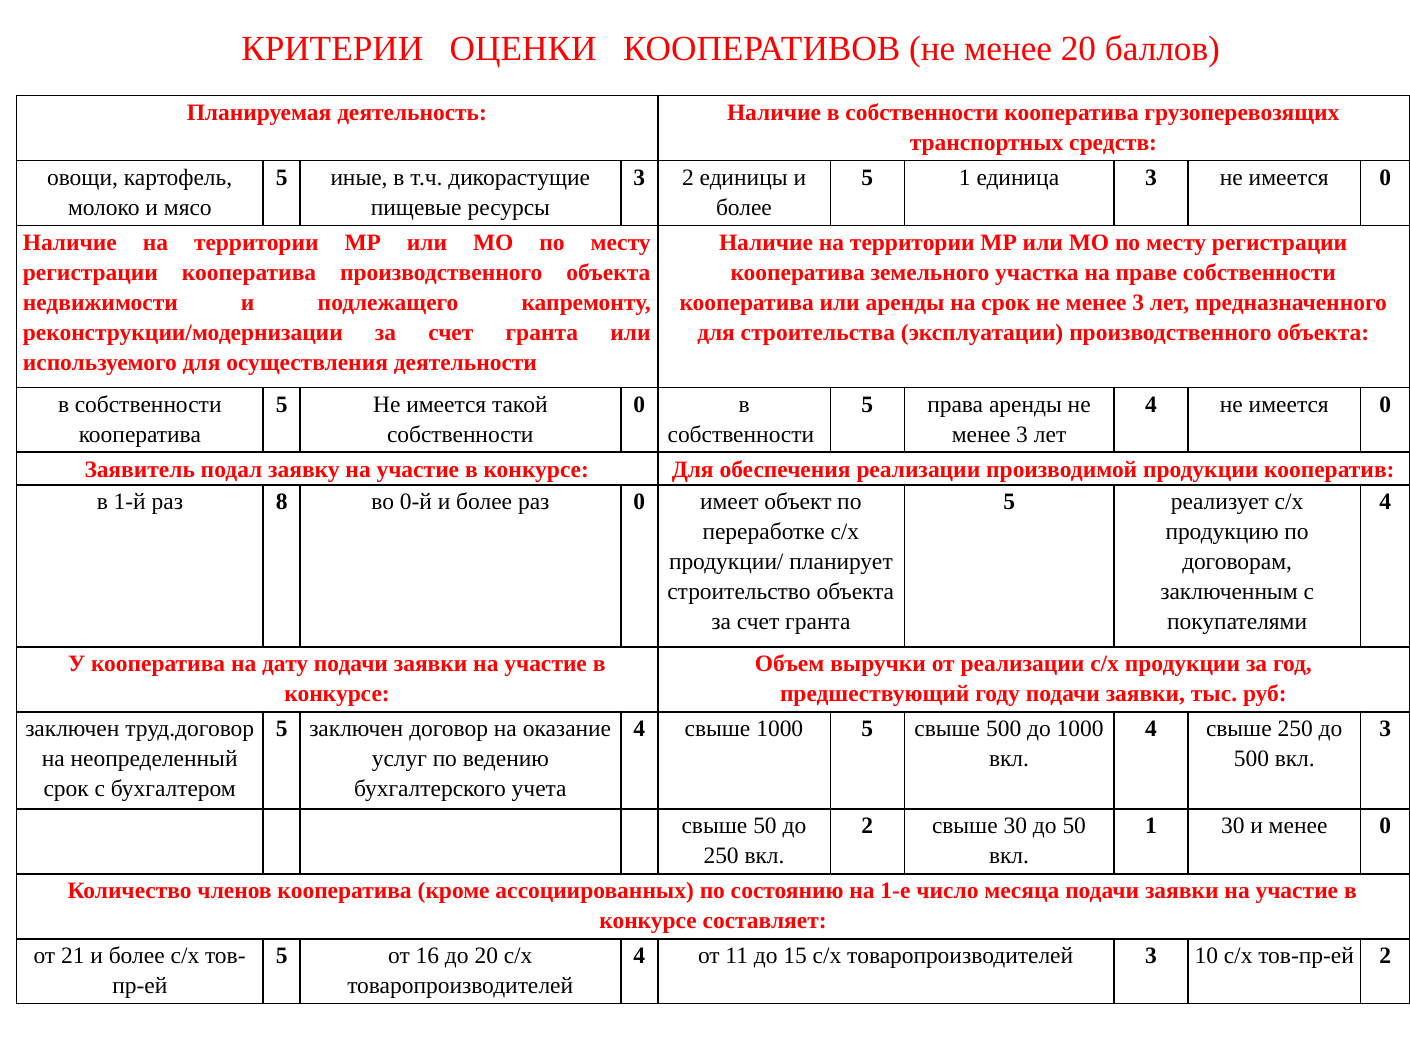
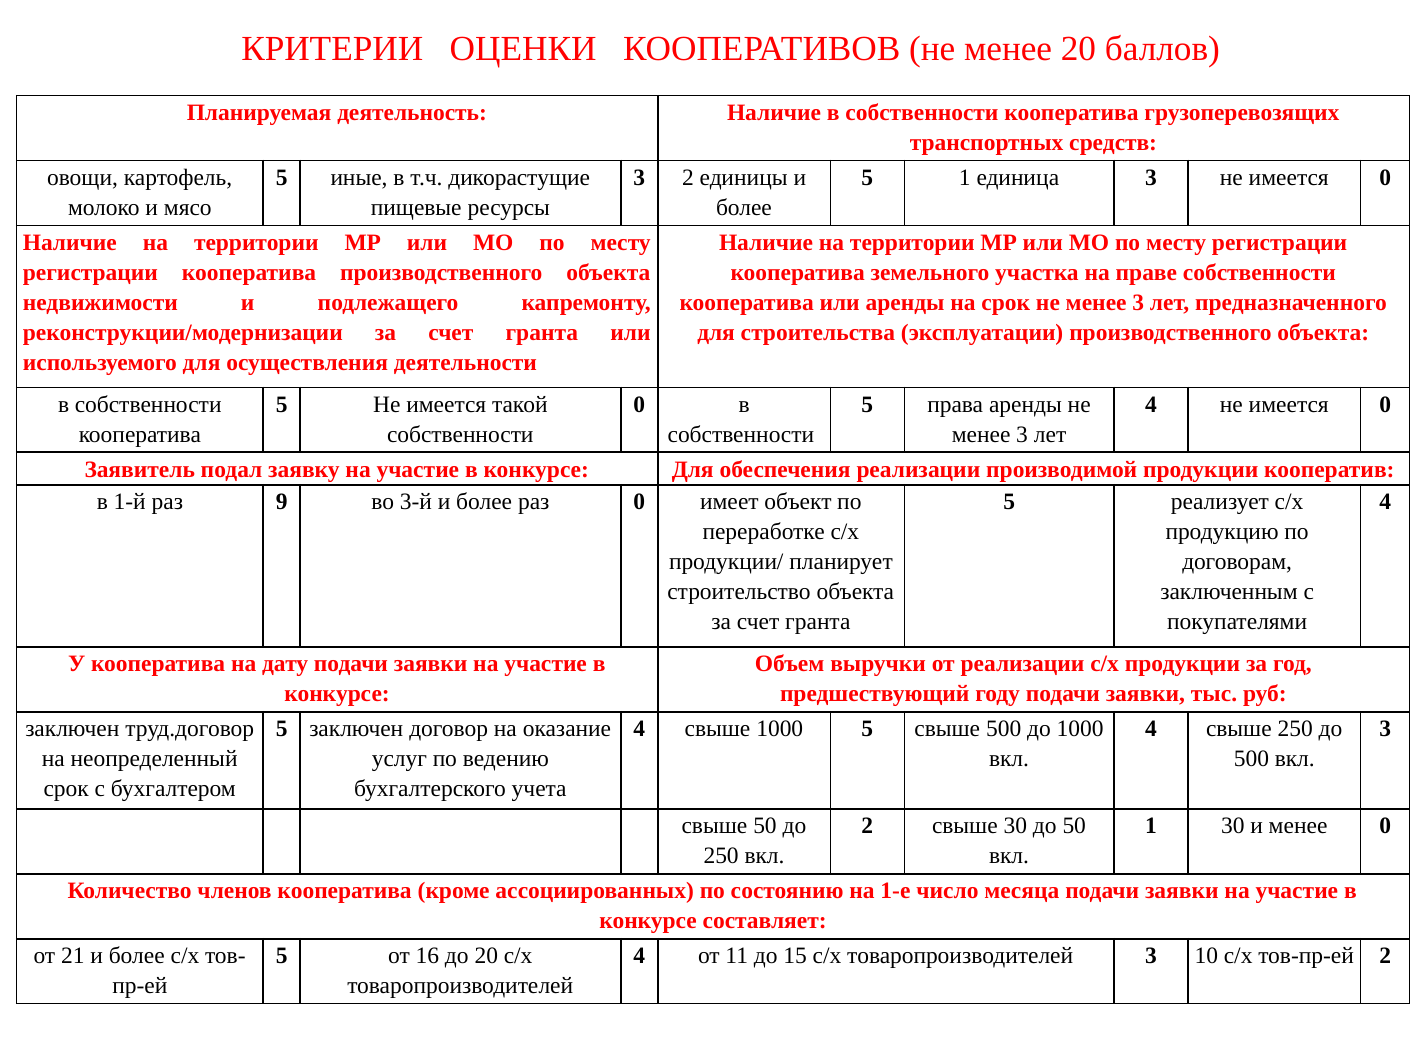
8: 8 -> 9
0-й: 0-й -> 3-й
